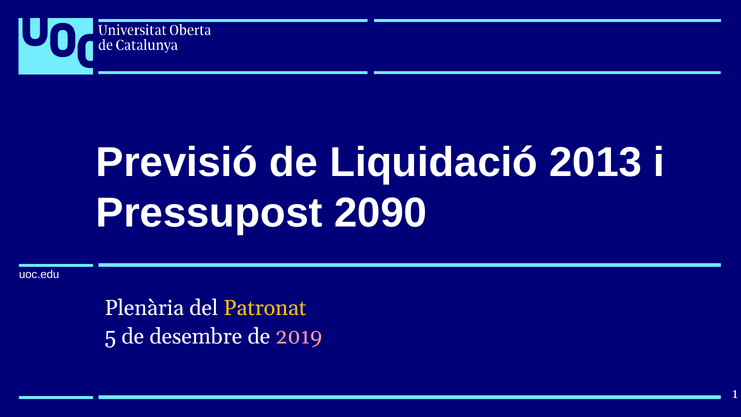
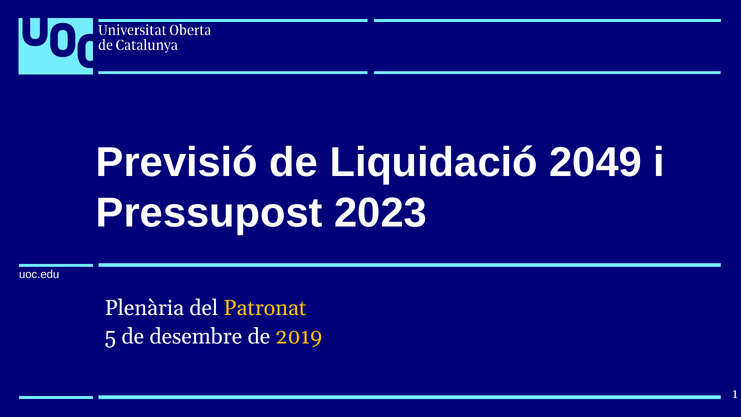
2013: 2013 -> 2049
2090: 2090 -> 2023
2019 colour: pink -> yellow
